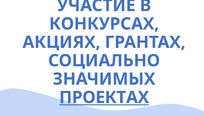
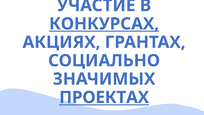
КОНКУРСАХ underline: none -> present
